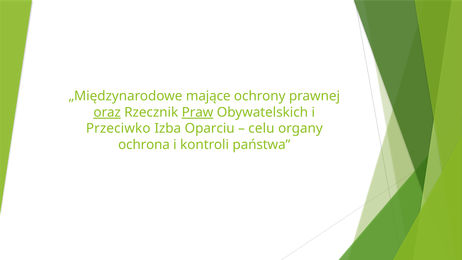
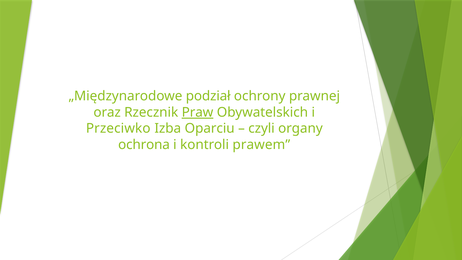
mające: mające -> podział
oraz underline: present -> none
celu: celu -> czyli
państwa: państwa -> prawem
